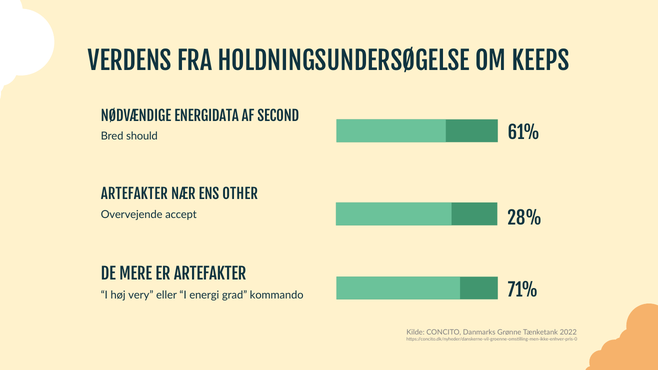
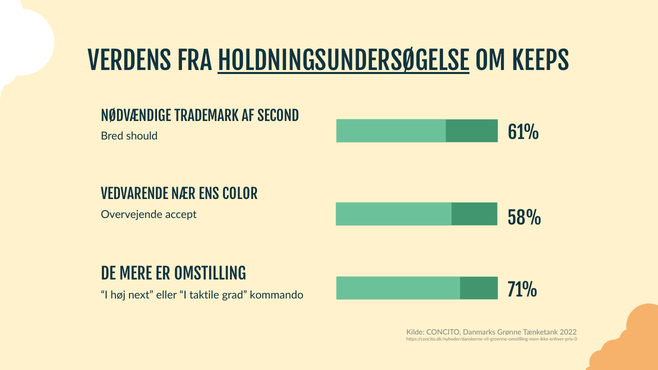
HOLDNINGSUNDERSØGELSE underline: none -> present
ENERGIDATA: ENERGIDATA -> TRADEMARK
ARTEFAKTER at (134, 195): ARTEFAKTER -> VEDVARENDE
OTHER: OTHER -> COLOR
28%: 28% -> 58%
ER ARTEFAKTER: ARTEFAKTER -> OMSTILLING
very: very -> next
energi: energi -> taktile
